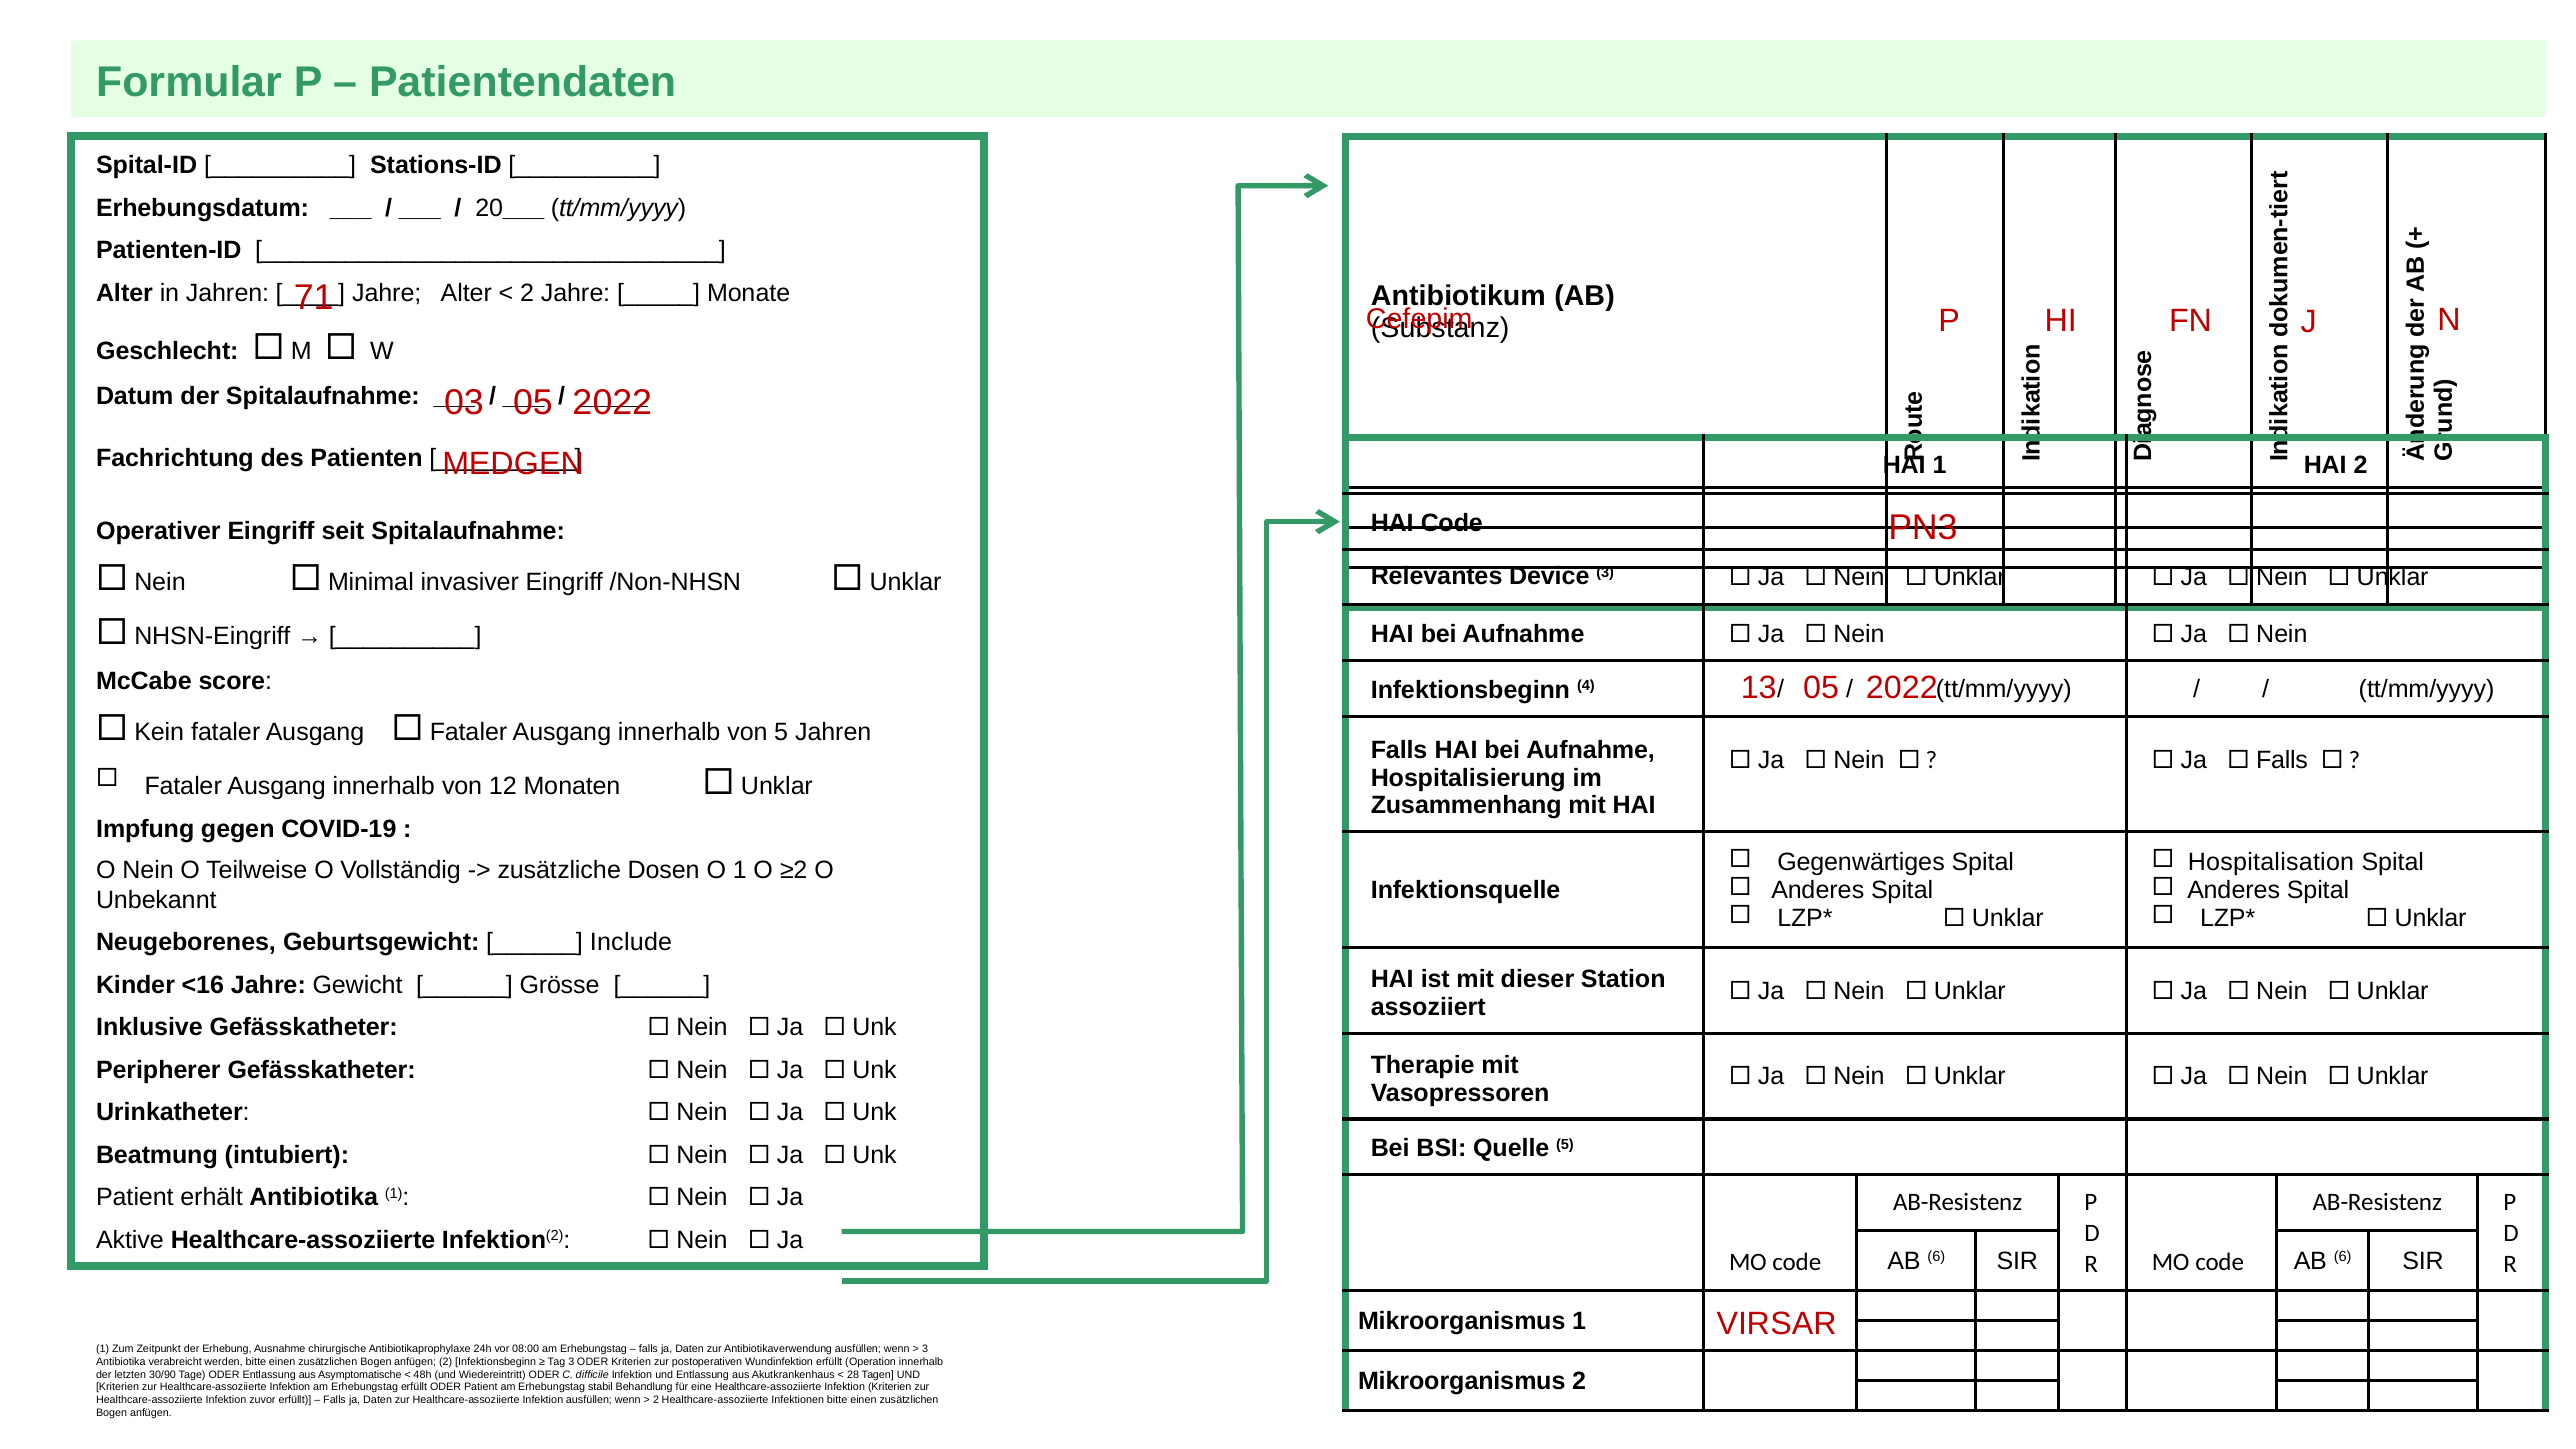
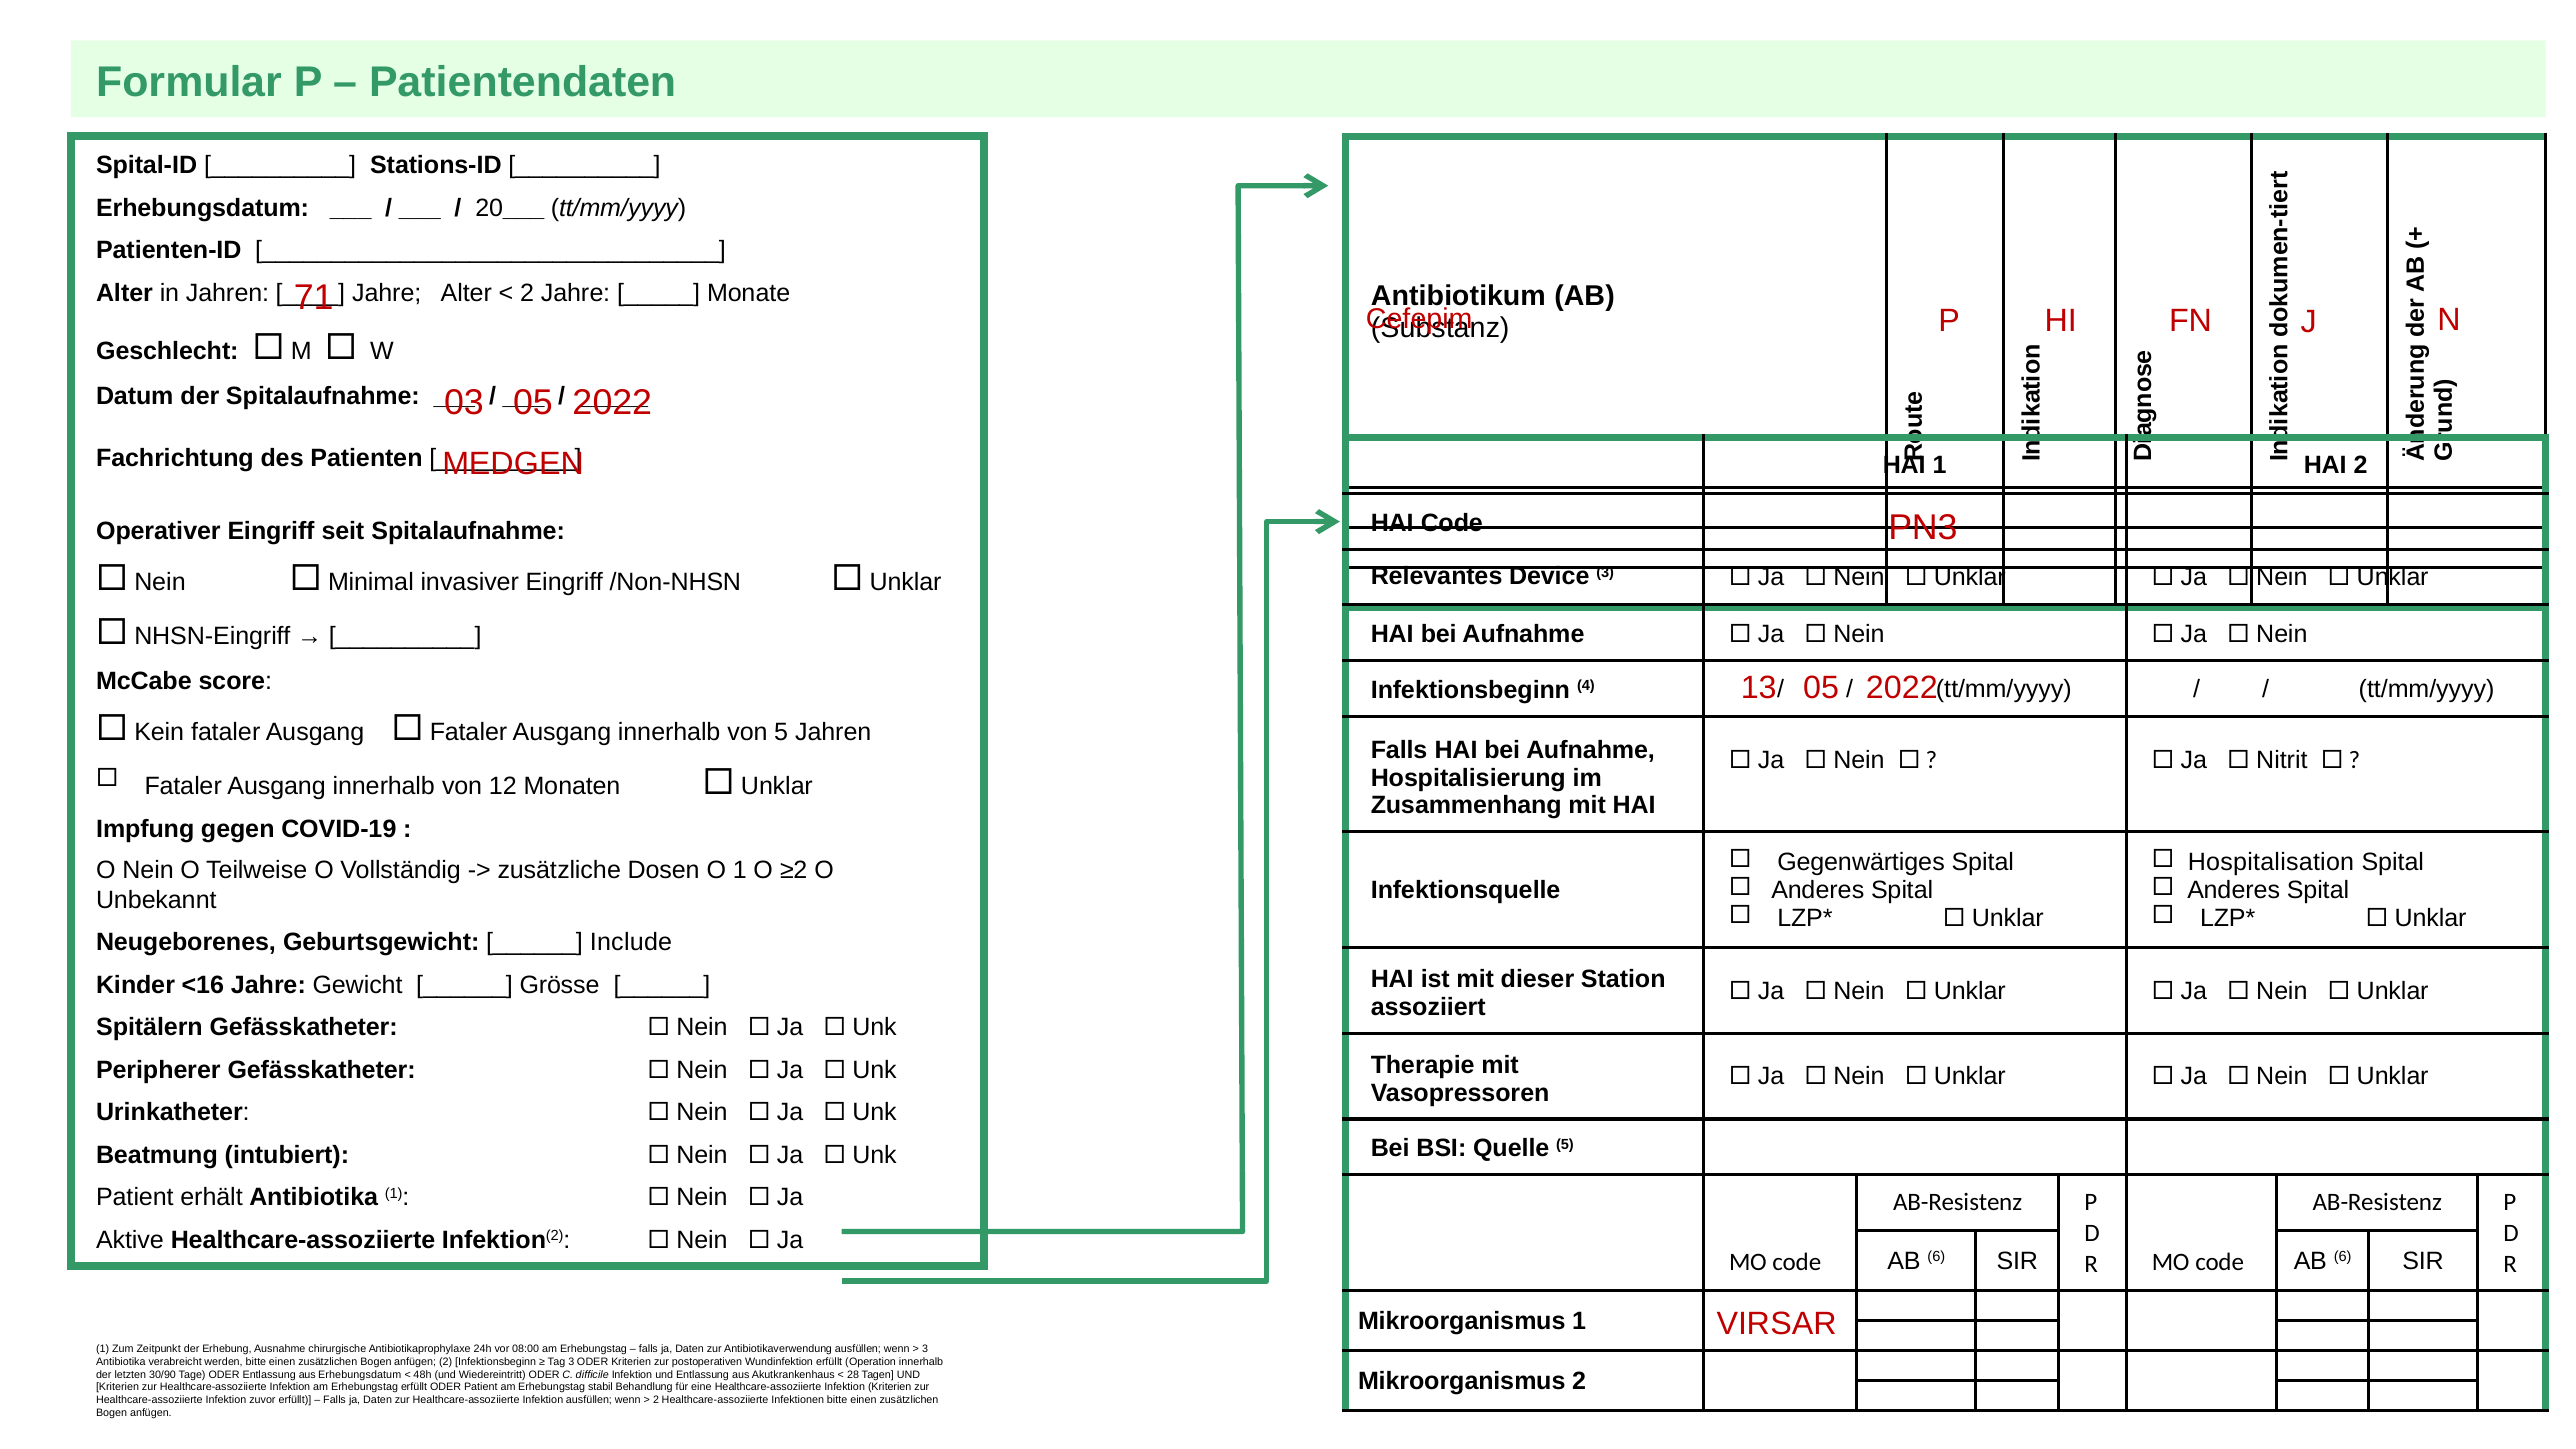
Falls at (2282, 760): Falls -> Nitrit
Inklusive: Inklusive -> Spitälern
aus Asymptomatische: Asymptomatische -> Erhebungsdatum
